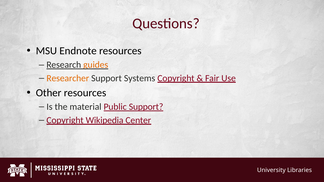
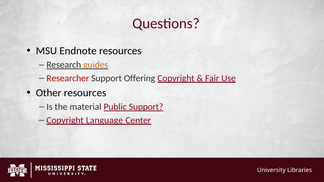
Researcher colour: orange -> red
Systems: Systems -> Offering
Wikipedia: Wikipedia -> Language
